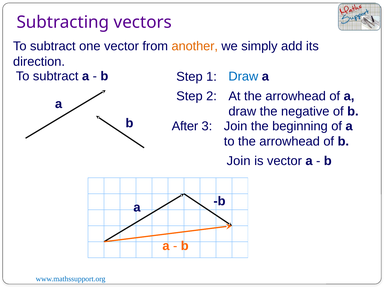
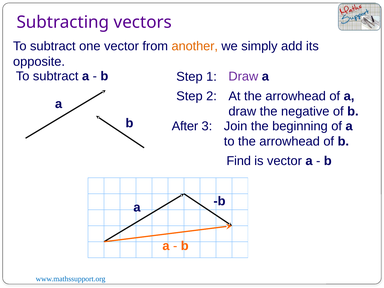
direction: direction -> opposite
Draw at (243, 77) colour: blue -> purple
Join at (239, 161): Join -> Find
